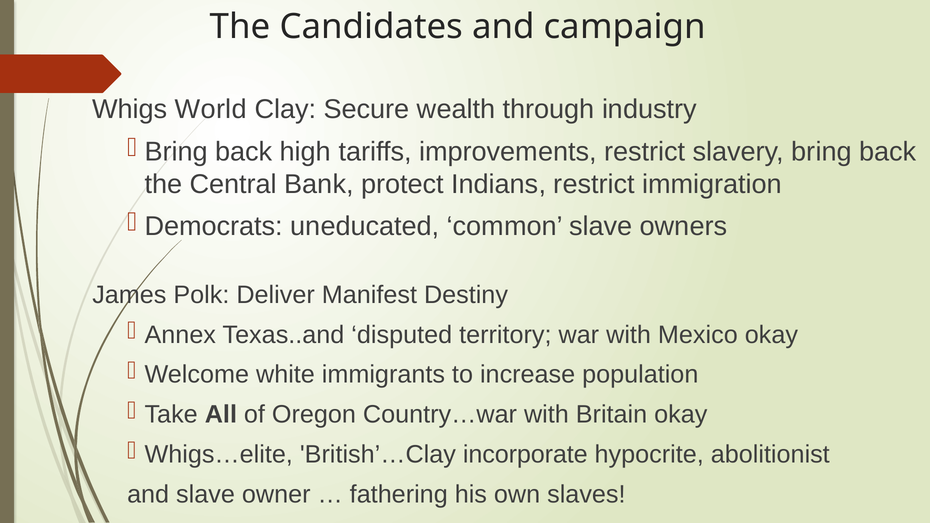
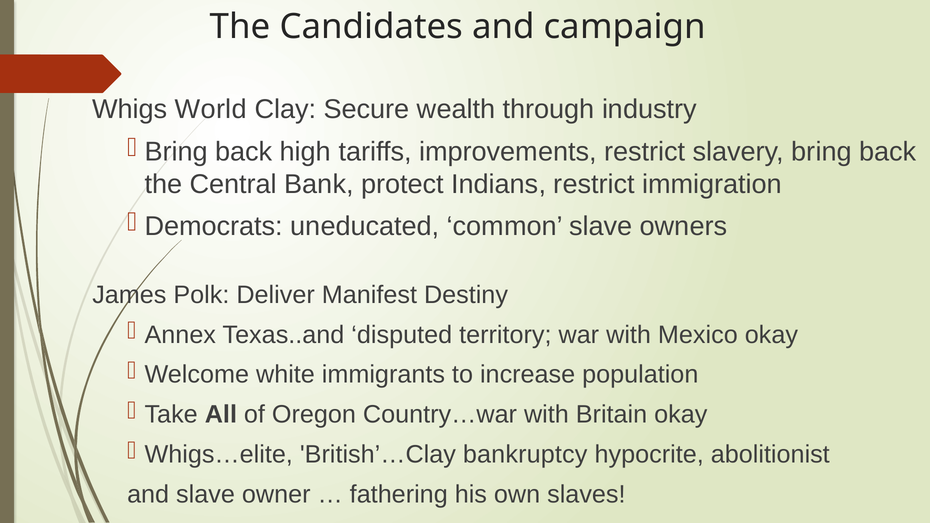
incorporate: incorporate -> bankruptcy
